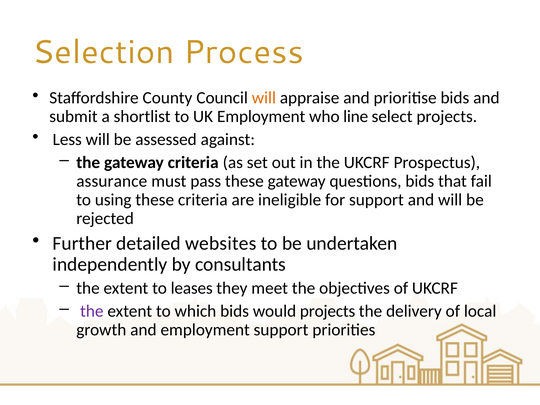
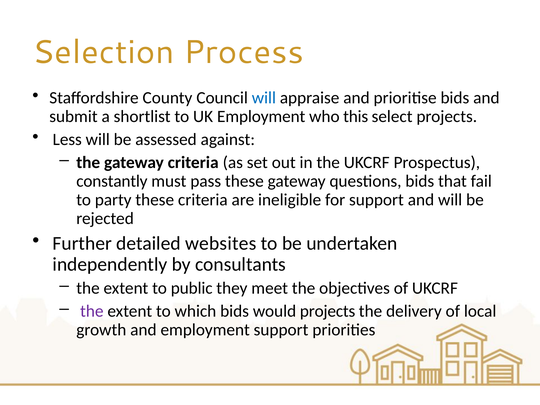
will at (264, 98) colour: orange -> blue
line: line -> this
assurance: assurance -> constantly
using: using -> party
leases: leases -> public
